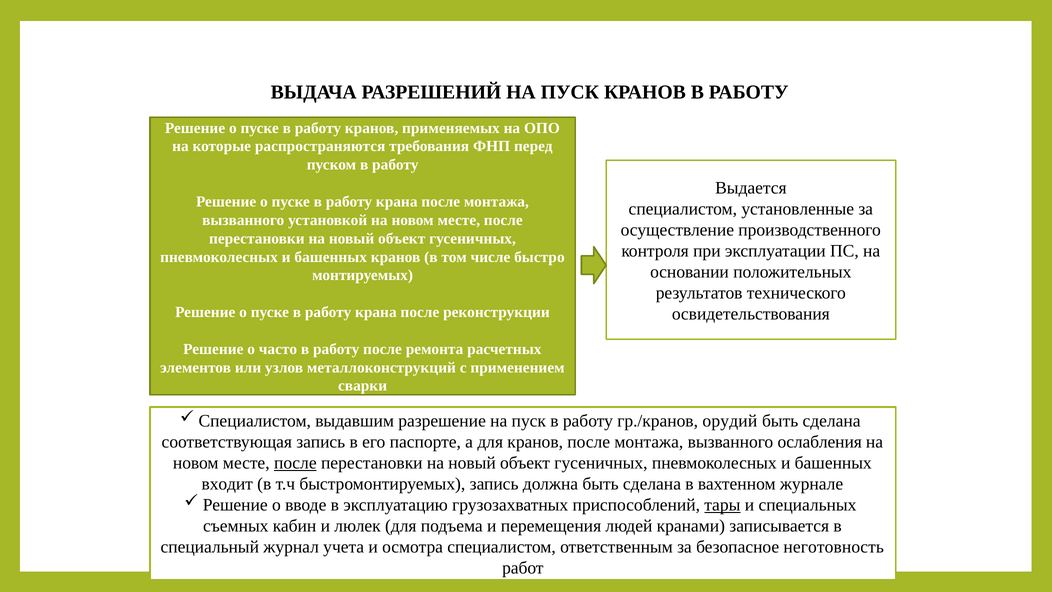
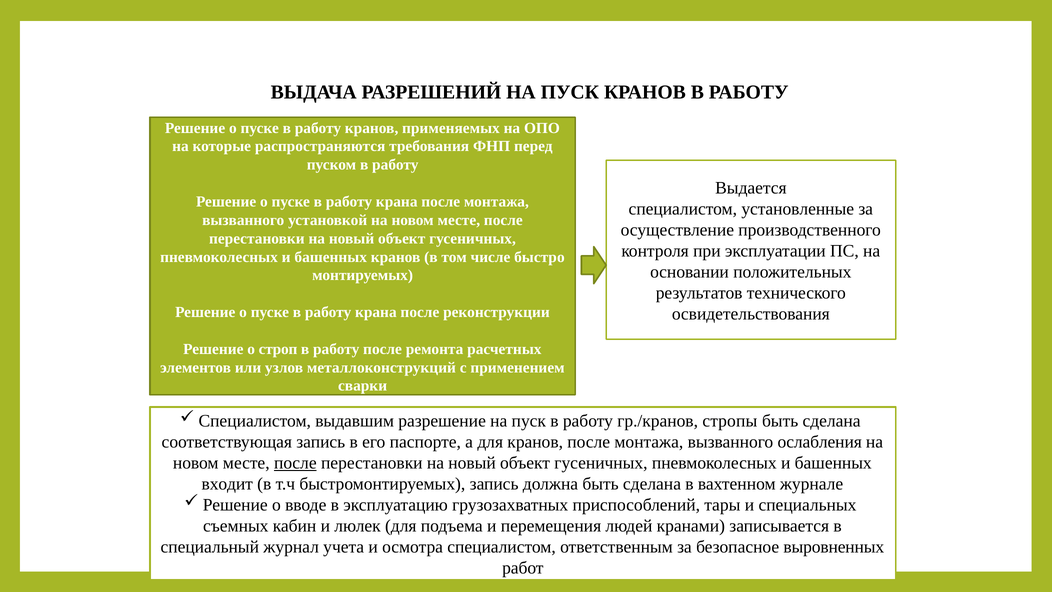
часто: часто -> строп
орудий: орудий -> стропы
тары underline: present -> none
неготовность: неготовность -> выровненных
